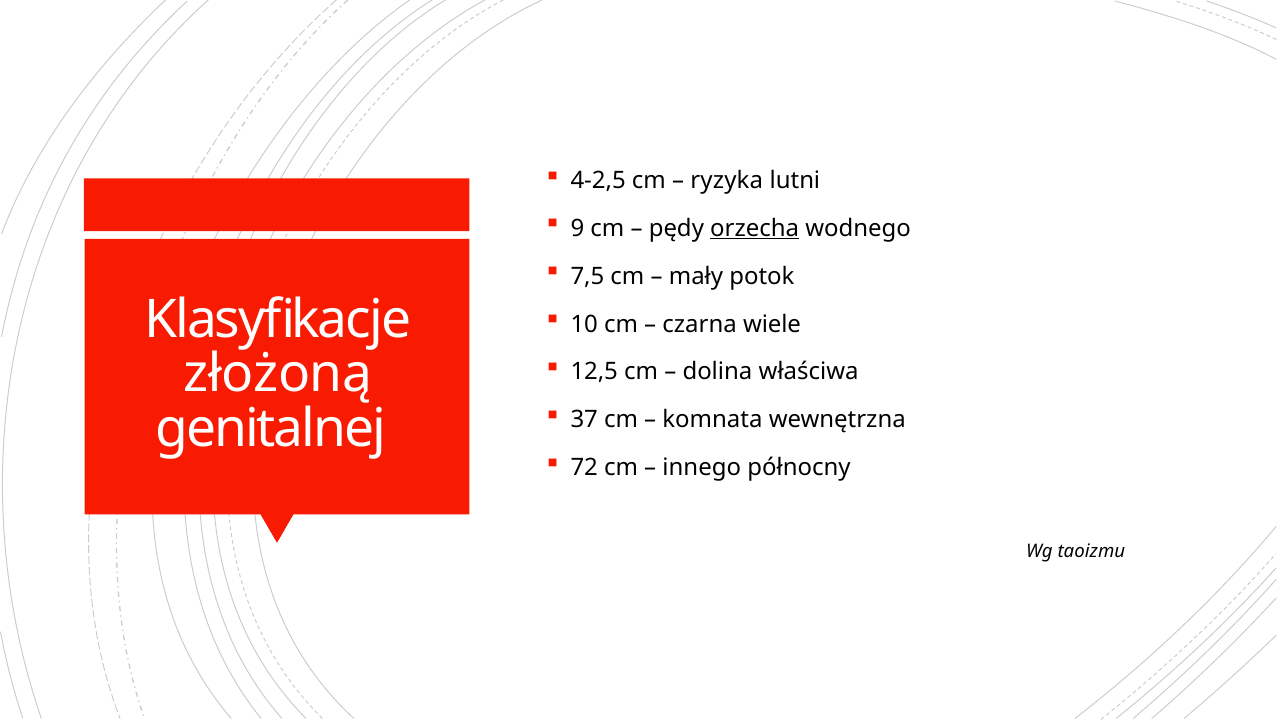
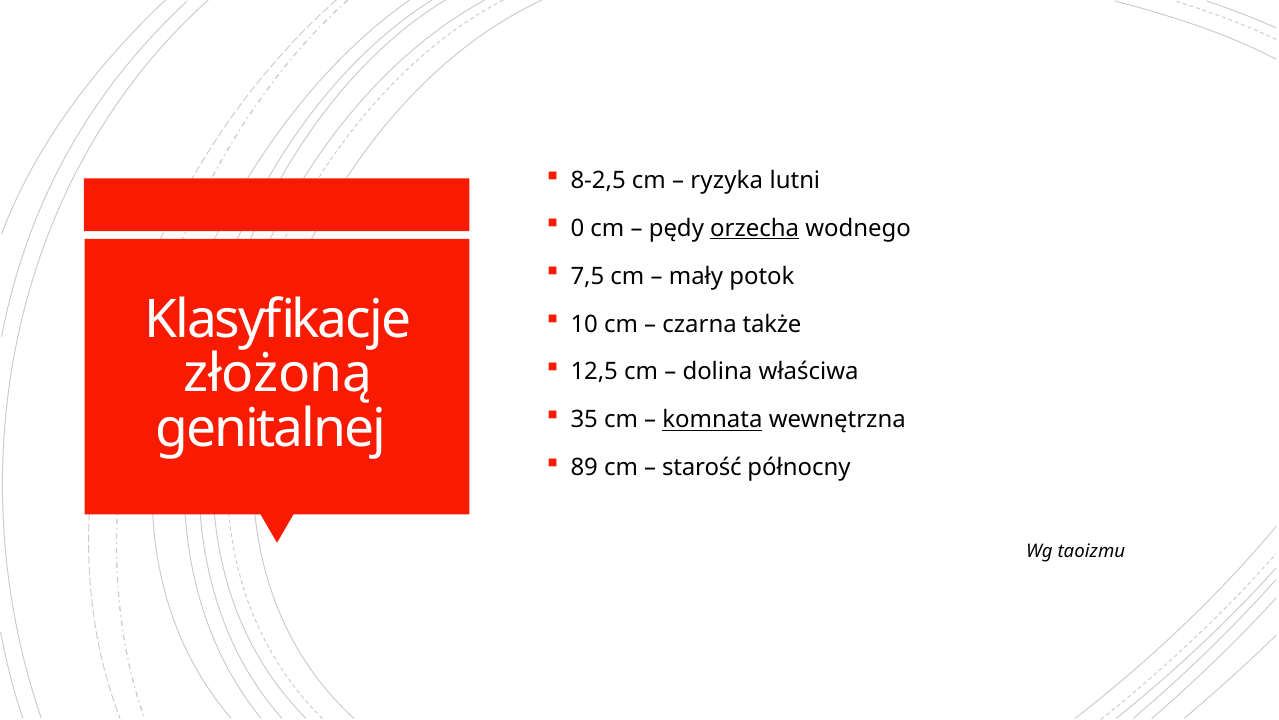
4-2,5: 4-2,5 -> 8-2,5
9: 9 -> 0
wiele: wiele -> także
37: 37 -> 35
komnata underline: none -> present
72: 72 -> 89
innego: innego -> starość
